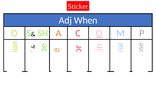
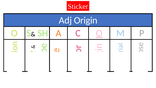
When: When -> Origin
